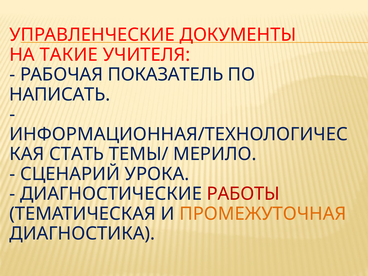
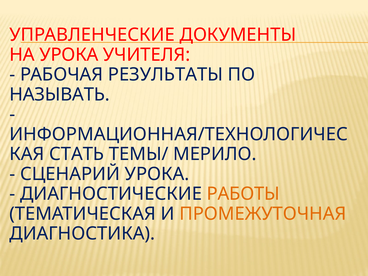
НА ТАКИЕ: ТАКИЕ -> УРОКА
ПОКАЗАТЕЛЬ: ПОКАЗАТЕЛЬ -> РЕЗУЛЬТАТЫ
НАПИСАТЬ: НАПИСАТЬ -> НАЗЫВАТЬ
РАБОТЫ colour: red -> orange
